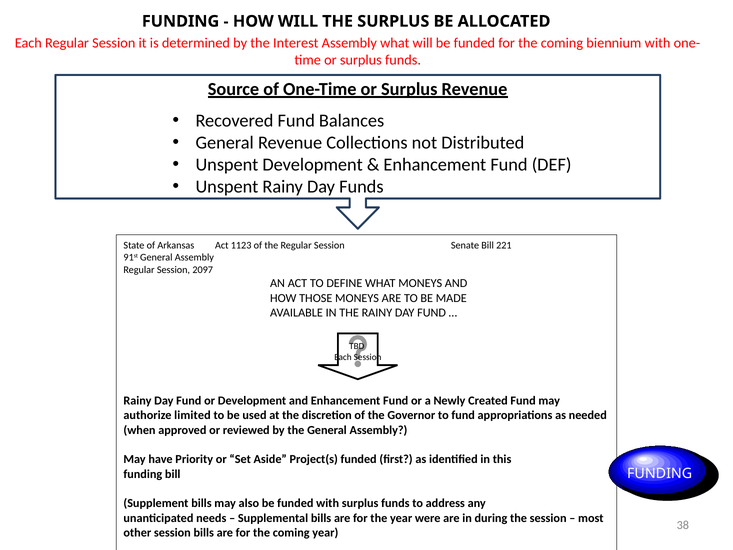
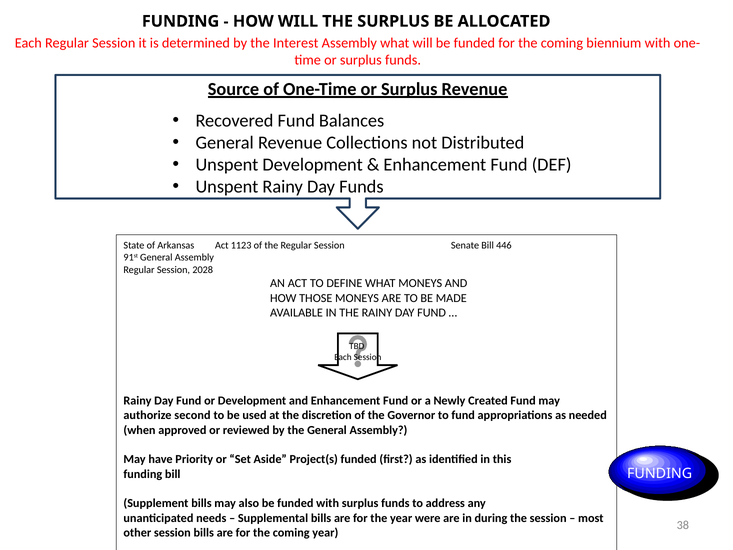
221: 221 -> 446
2097: 2097 -> 2028
limited: limited -> second
